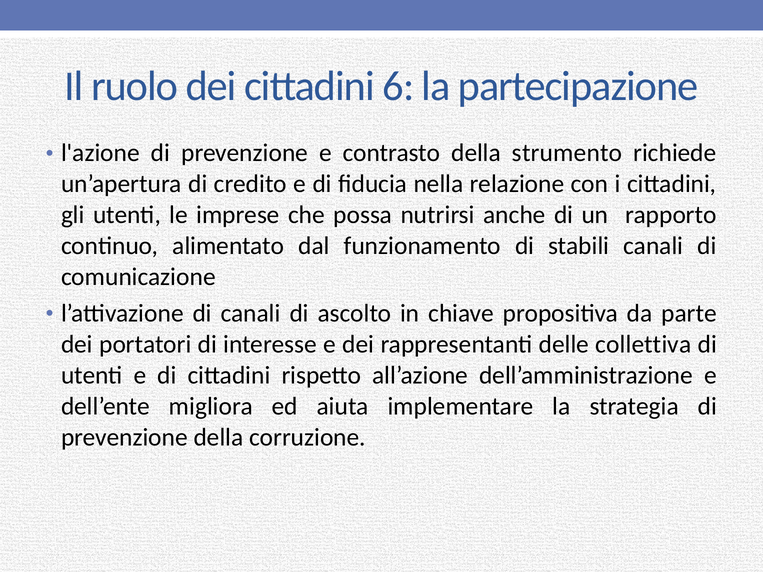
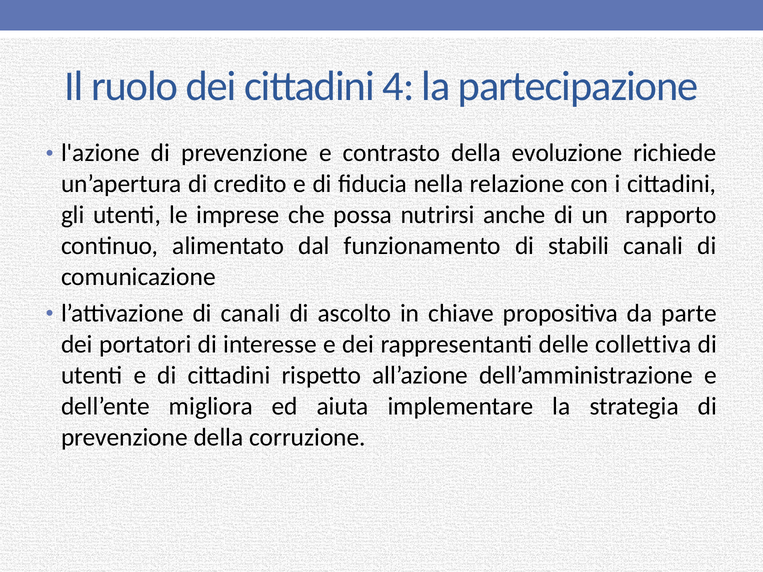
6: 6 -> 4
strumento: strumento -> evoluzione
